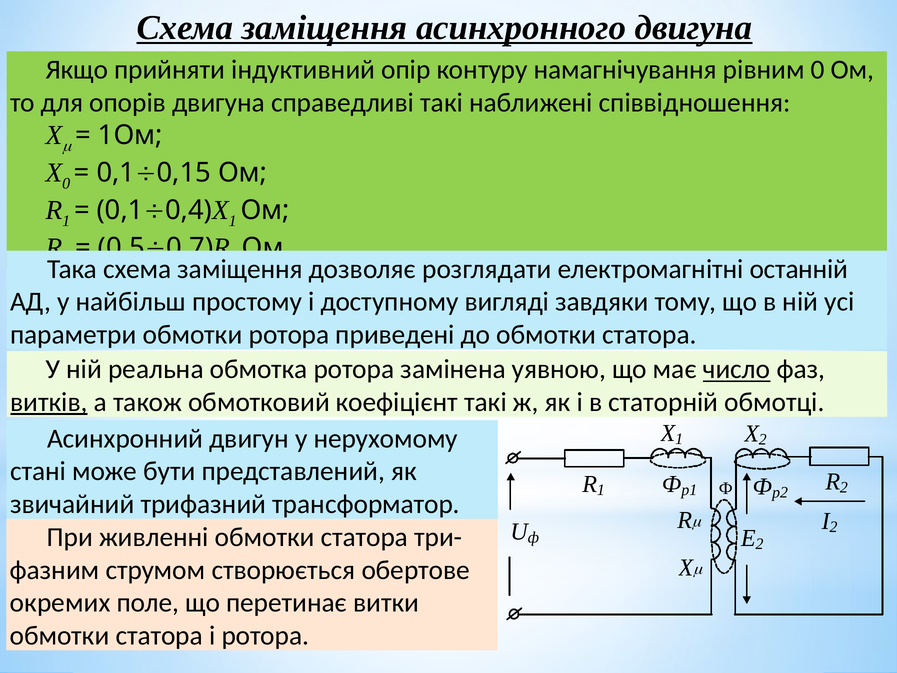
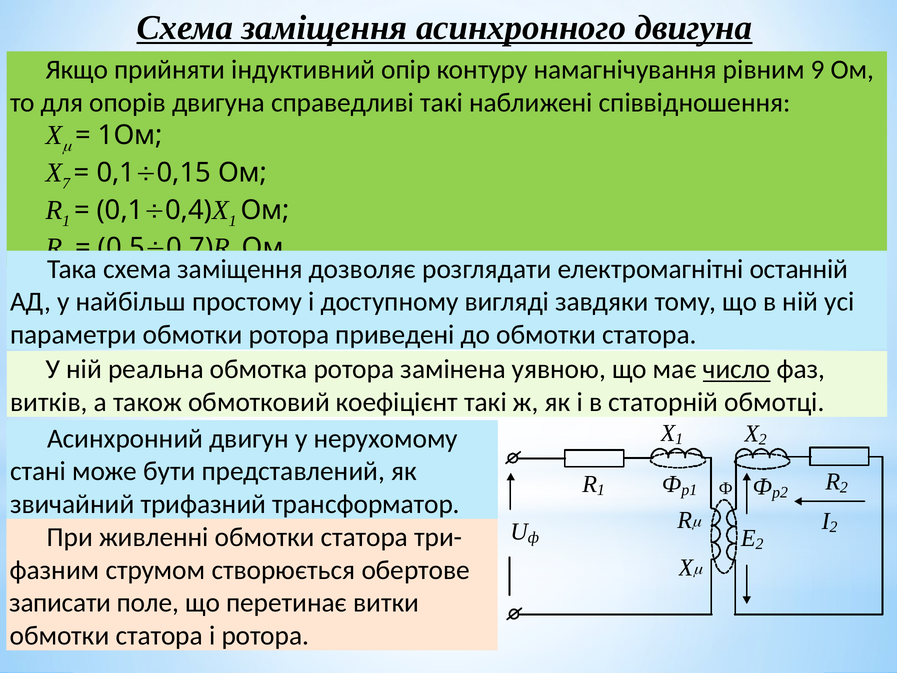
рівним 0: 0 -> 9
0 at (66, 183): 0 -> 7
витків underline: present -> none
окремих: окремих -> записати
